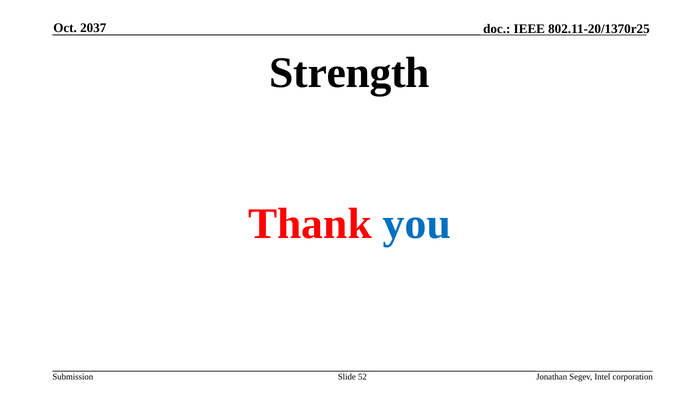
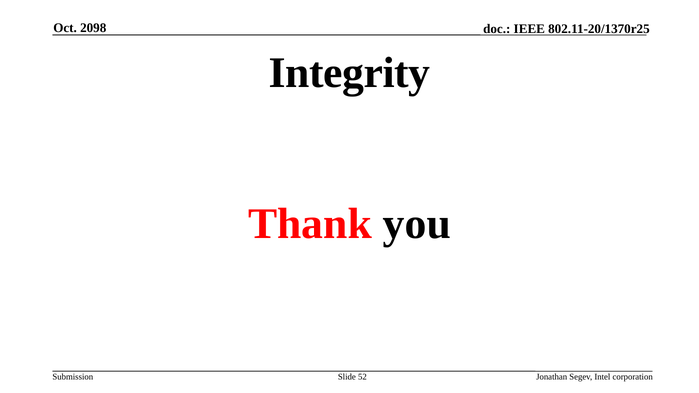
2037: 2037 -> 2098
Strength: Strength -> Integrity
you colour: blue -> black
